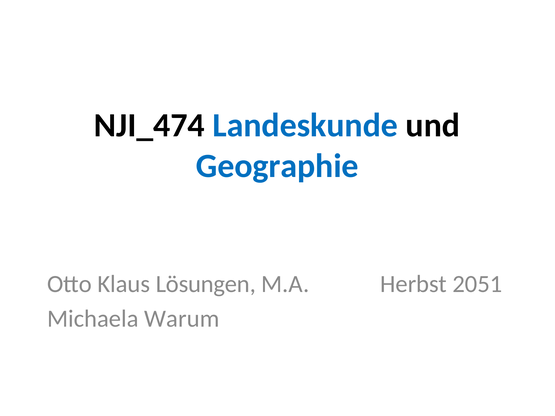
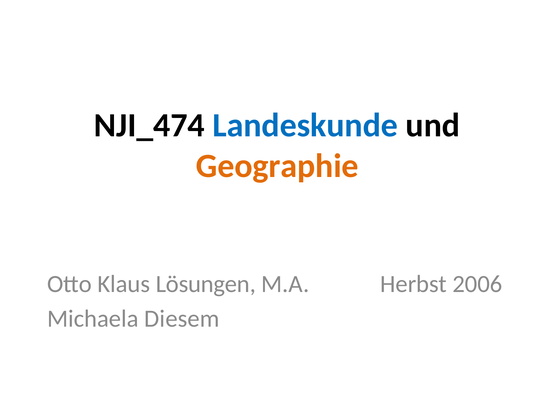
Geographie colour: blue -> orange
2051: 2051 -> 2006
Warum: Warum -> Diesem
